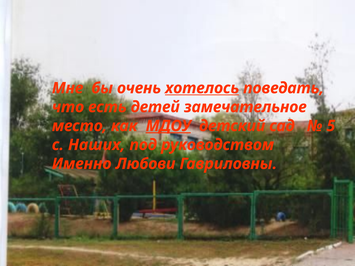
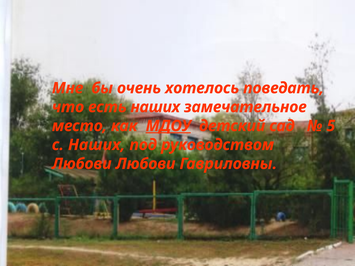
хотелось underline: present -> none
есть детей: детей -> наших
Именно at (82, 164): Именно -> Любови
